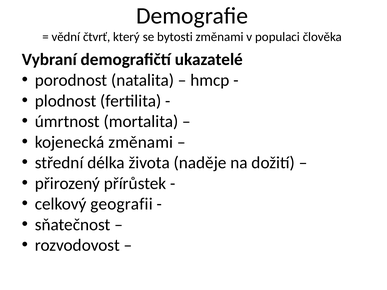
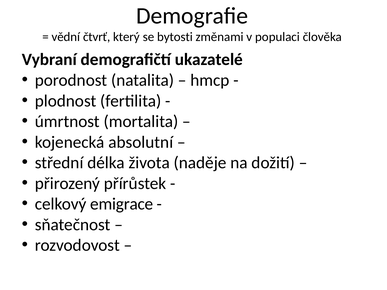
kojenecká změnami: změnami -> absolutní
geografii: geografii -> emigrace
